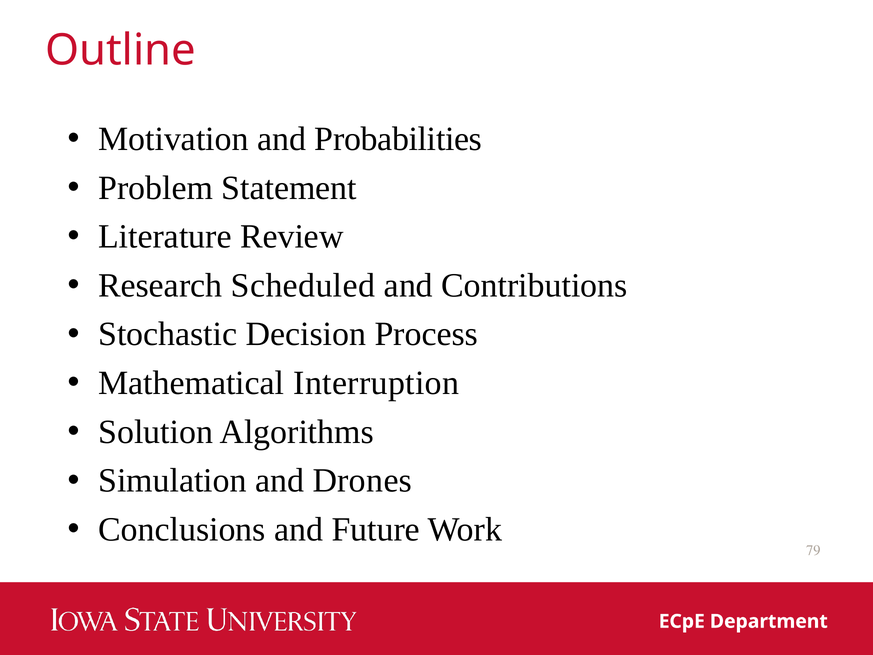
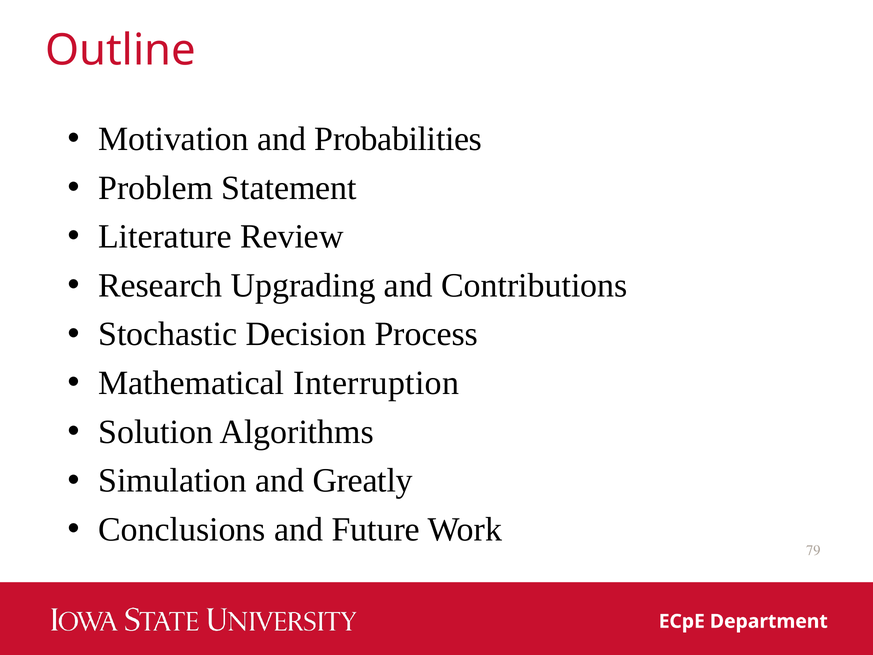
Scheduled: Scheduled -> Upgrading
Drones: Drones -> Greatly
